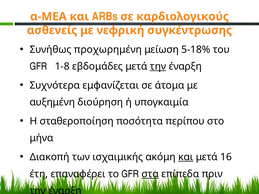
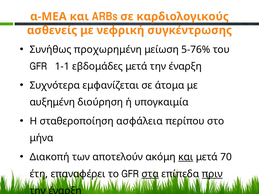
5-18%: 5-18% -> 5-76%
1-8: 1-8 -> 1-1
την at (158, 66) underline: present -> none
ποσότητα: ποσότητα -> ασφάλεια
ισχαιμικής: ισχαιμικής -> αποτελούν
16: 16 -> 70
πριν underline: none -> present
